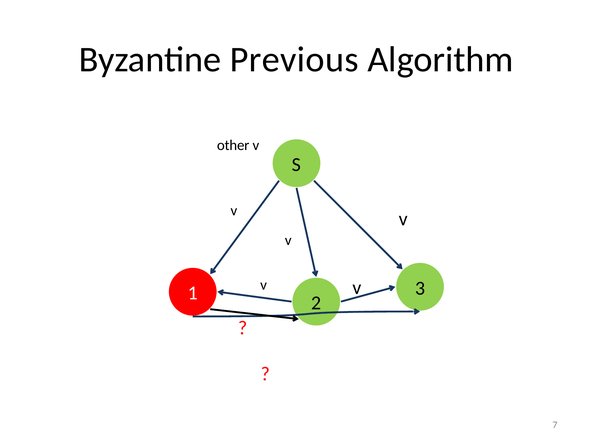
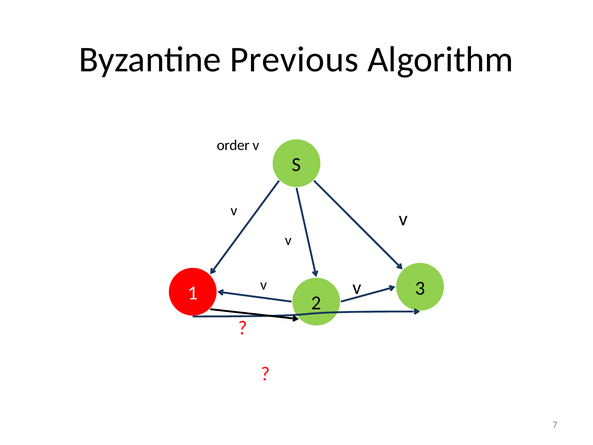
other: other -> order
